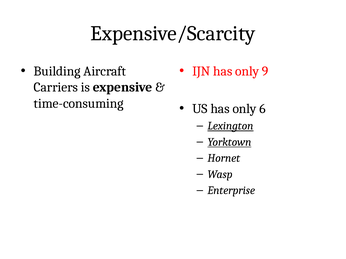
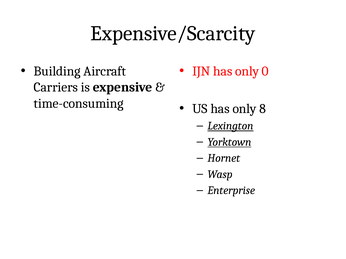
9: 9 -> 0
6: 6 -> 8
